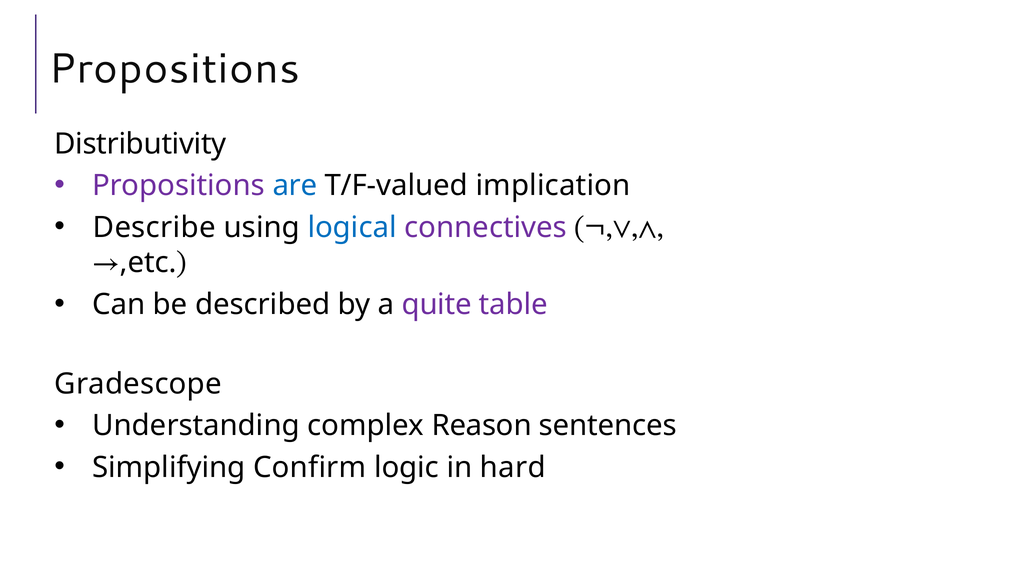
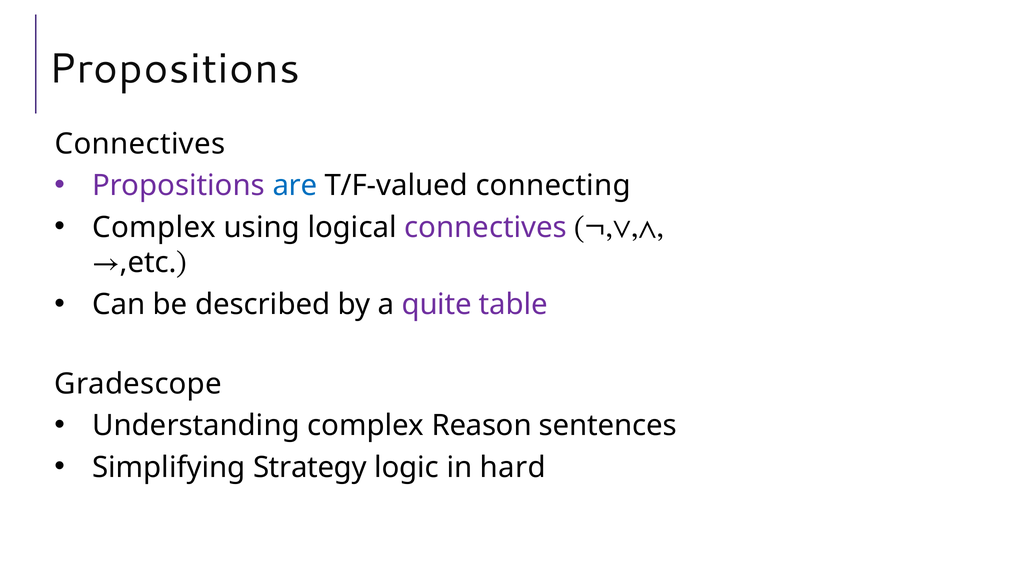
Distributivity at (140, 144): Distributivity -> Connectives
implication: implication -> connecting
Describe at (154, 227): Describe -> Complex
logical colour: blue -> black
Confirm: Confirm -> Strategy
